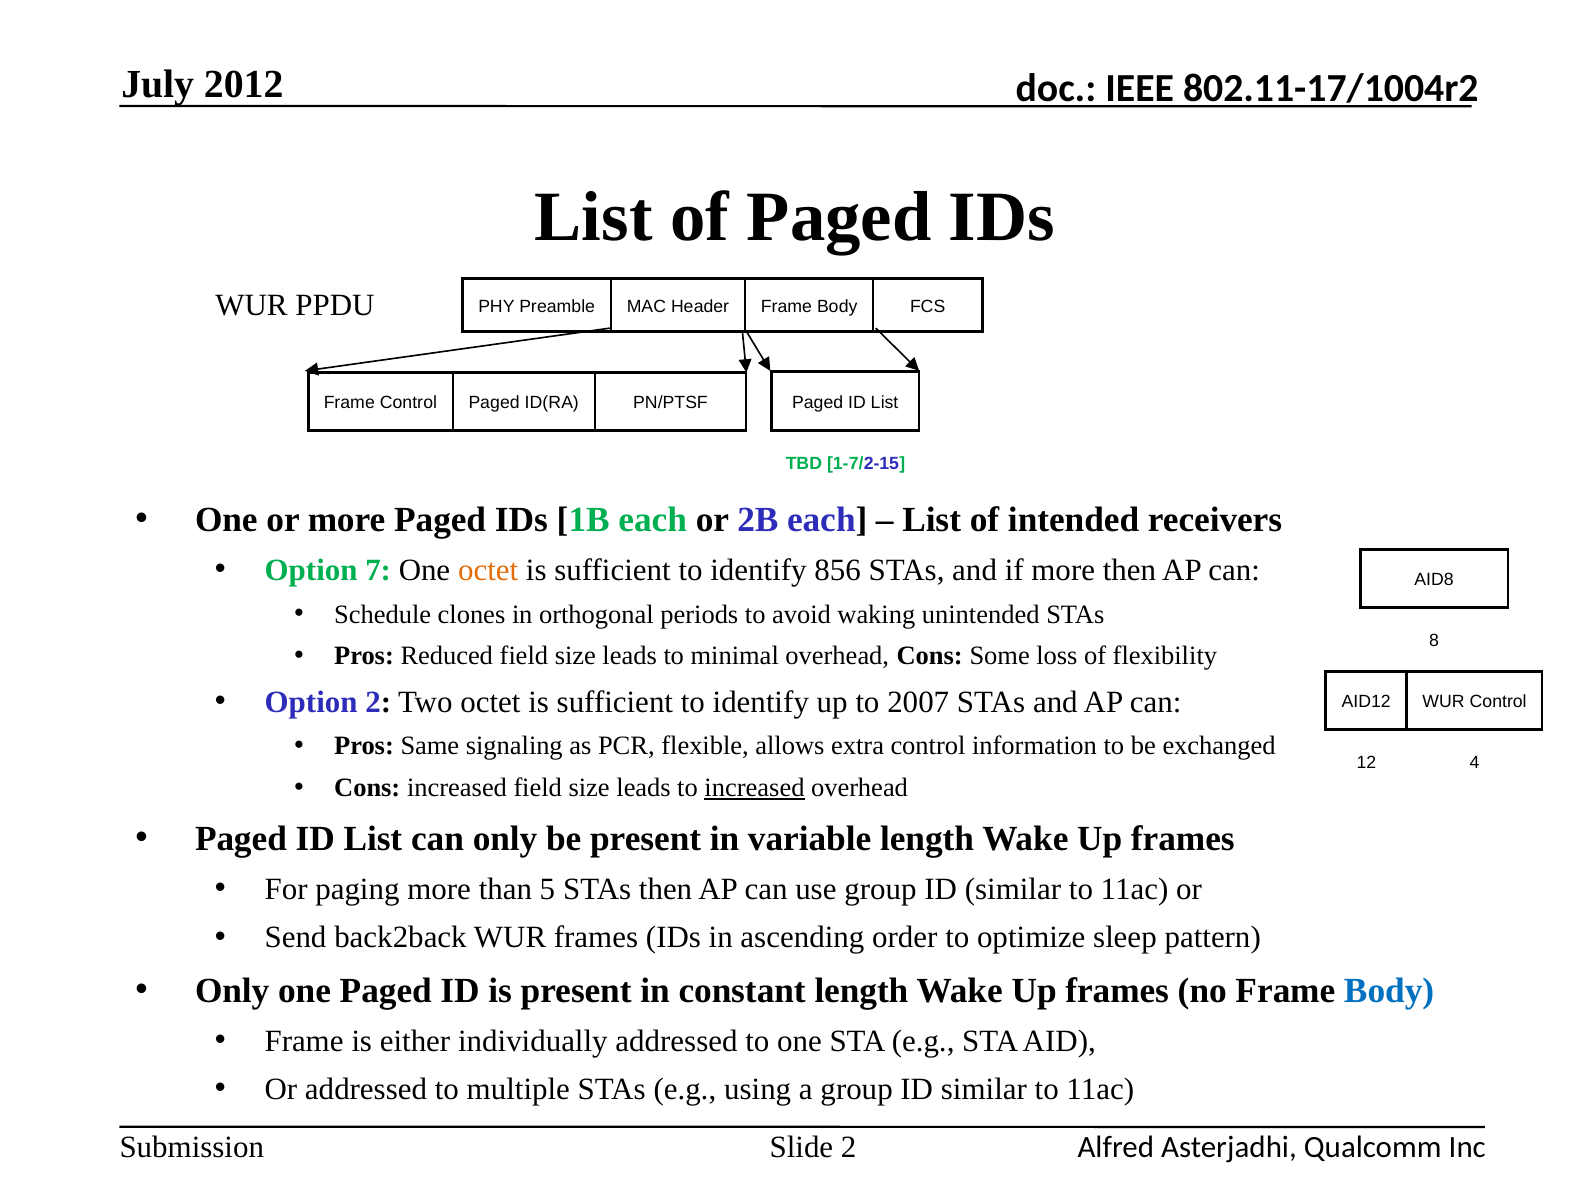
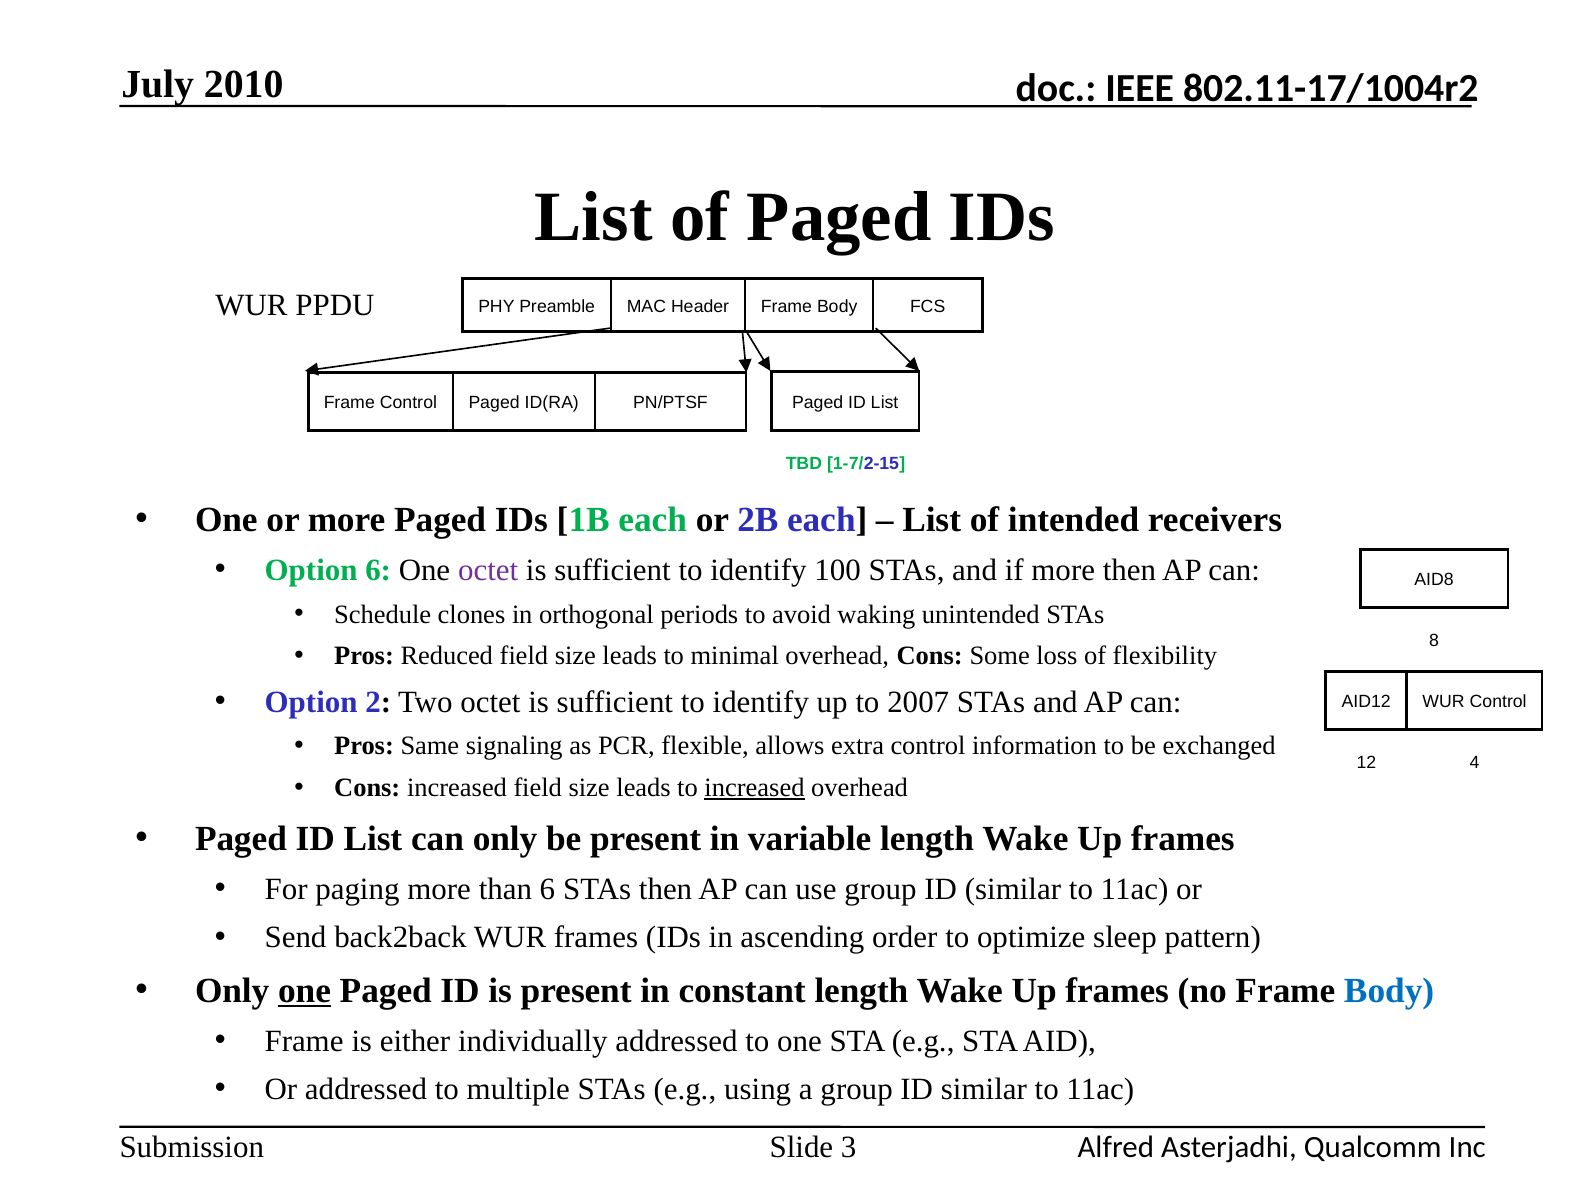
2012: 2012 -> 2010
Option 7: 7 -> 6
octet at (488, 570) colour: orange -> purple
856: 856 -> 100
than 5: 5 -> 6
one at (305, 991) underline: none -> present
Slide 2: 2 -> 3
